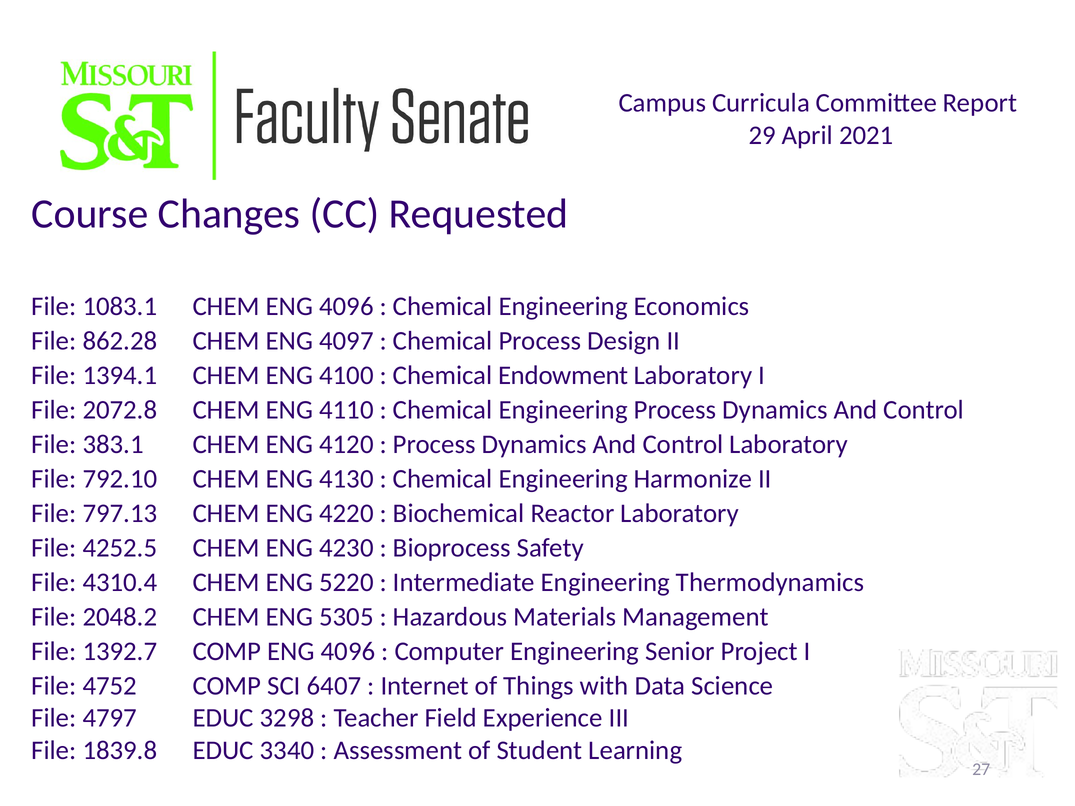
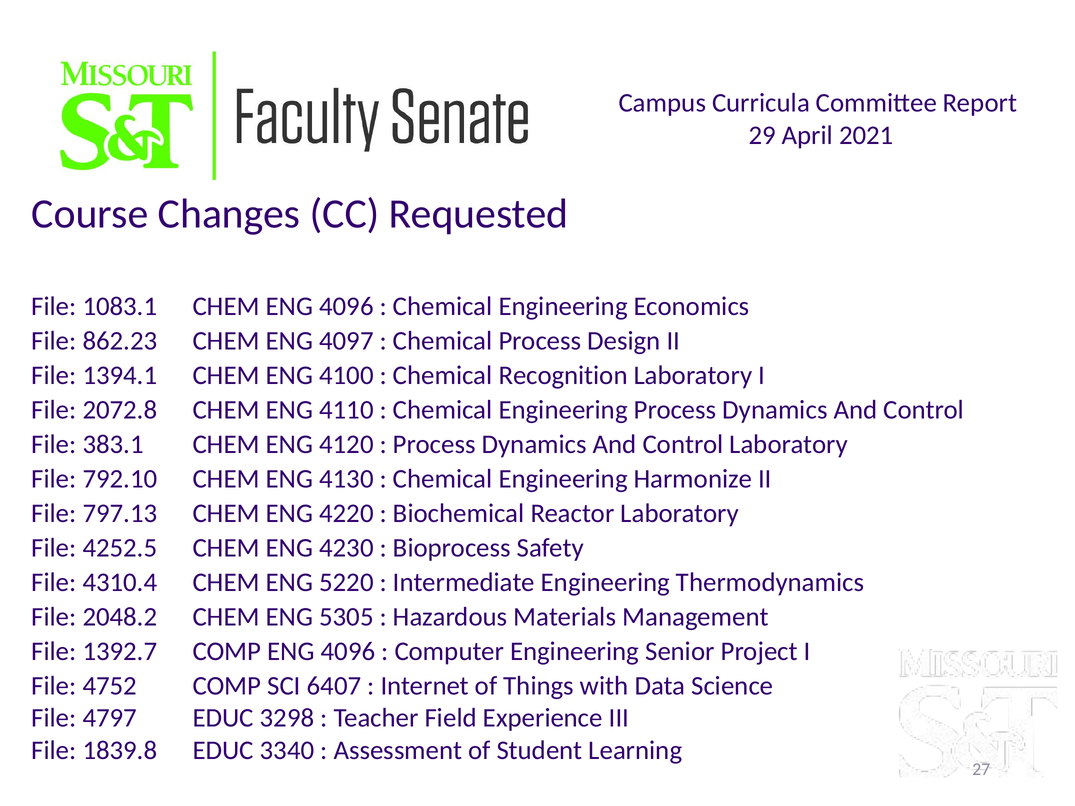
862.28: 862.28 -> 862.23
Endowment: Endowment -> Recognition
